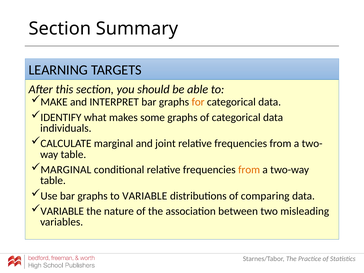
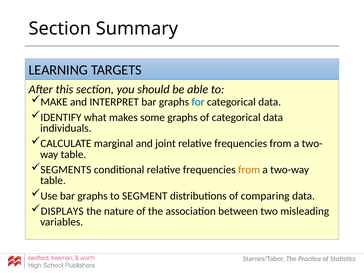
for colour: orange -> blue
MARGINAL at (66, 170): MARGINAL -> SEGMENTS
to VARIABLE: VARIABLE -> SEGMENT
VARIABLE at (62, 211): VARIABLE -> DISPLAYS
